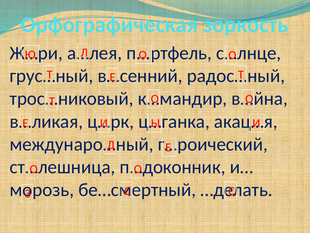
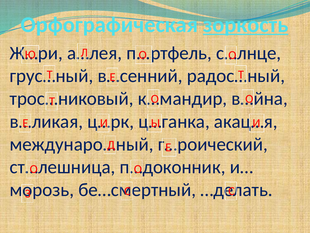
зоркость underline: none -> present
